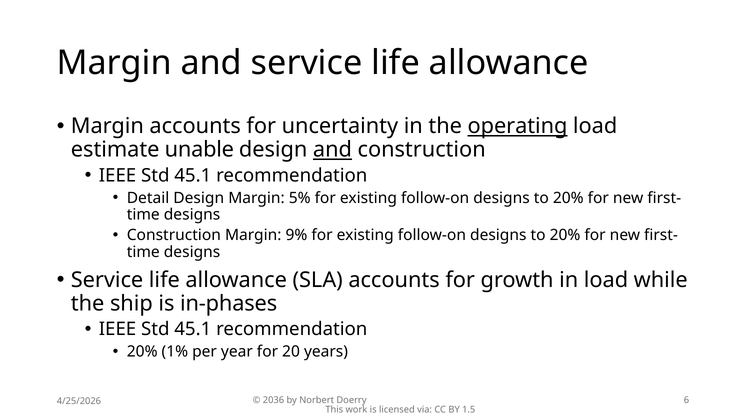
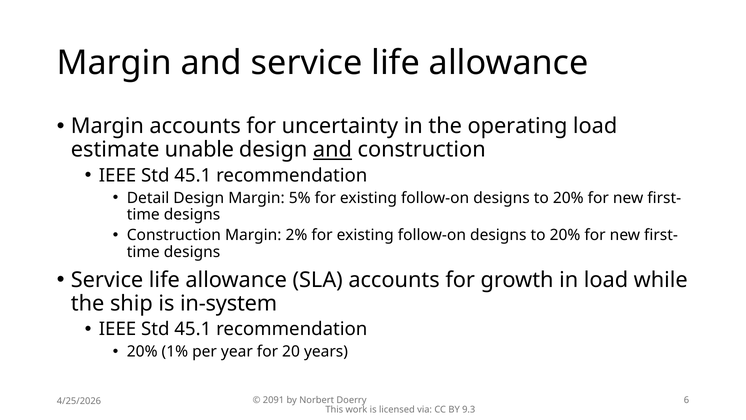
operating underline: present -> none
9%: 9% -> 2%
in-phases: in-phases -> in-system
2036: 2036 -> 2091
1.5: 1.5 -> 9.3
